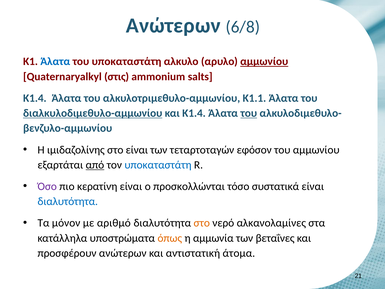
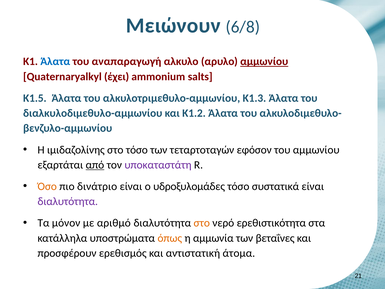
Ανώτερων at (173, 26): Ανώτερων -> Μειώνουν
του υποκαταστάτη: υποκαταστάτη -> αναπαραγωγή
στις: στις -> έχει
Κ1.4 at (35, 98): Κ1.4 -> Κ1.5
Κ1.1: Κ1.1 -> Κ1.3
διαλκυλοδιμεθυλο-αμμωνίου underline: present -> none
και Κ1.4: Κ1.4 -> Κ1.2
του at (249, 113) underline: present -> none
στο είναι: είναι -> τόσο
υποκαταστάτη at (158, 165) colour: blue -> purple
Όσο colour: purple -> orange
κερατίνη: κερατίνη -> δινάτριο
προσκολλώνται: προσκολλώνται -> υδροξυλομάδες
διαλυτότητα at (68, 201) colour: blue -> purple
αλκανολαμίνες: αλκανολαμίνες -> ερεθιστικότητα
προσφέρουν ανώτερων: ανώτερων -> ερεθισμός
